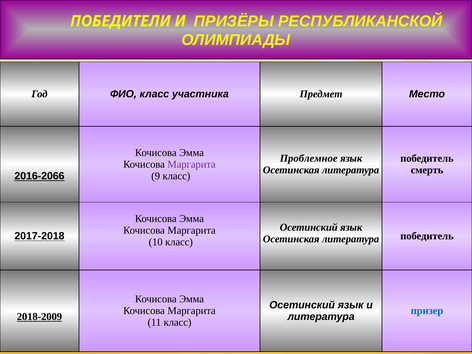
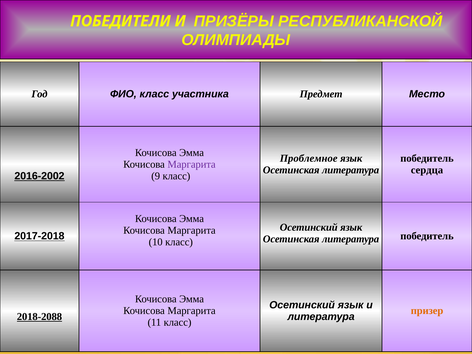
смерть: смерть -> сердца
2016-2066: 2016-2066 -> 2016-2002
призер colour: blue -> orange
2018-2009: 2018-2009 -> 2018-2088
